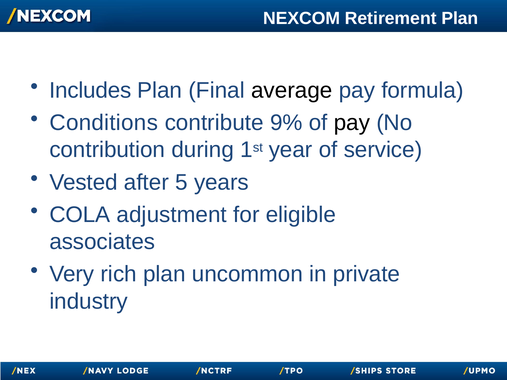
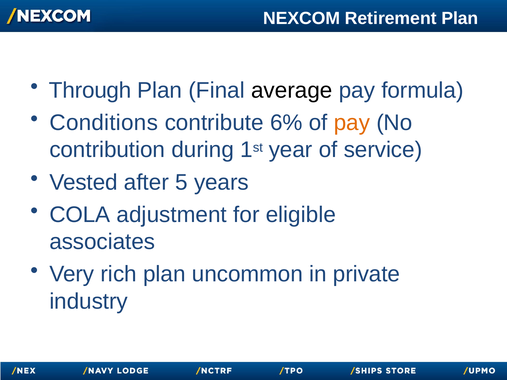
Includes: Includes -> Through
9%: 9% -> 6%
pay at (352, 123) colour: black -> orange
